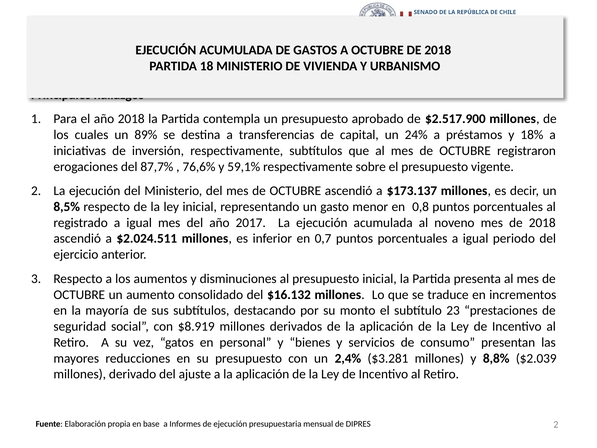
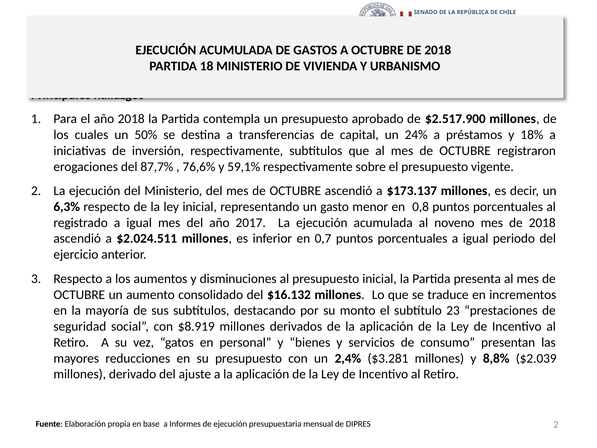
89%: 89% -> 50%
8,5%: 8,5% -> 6,3%
